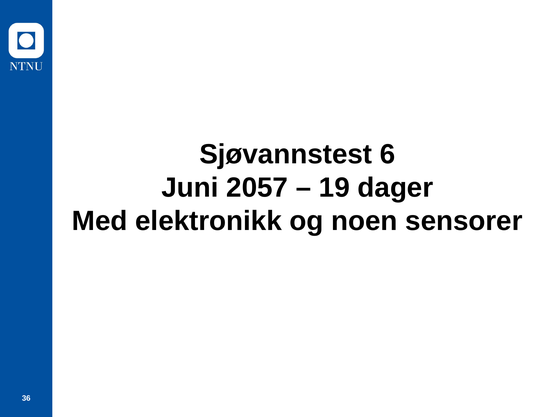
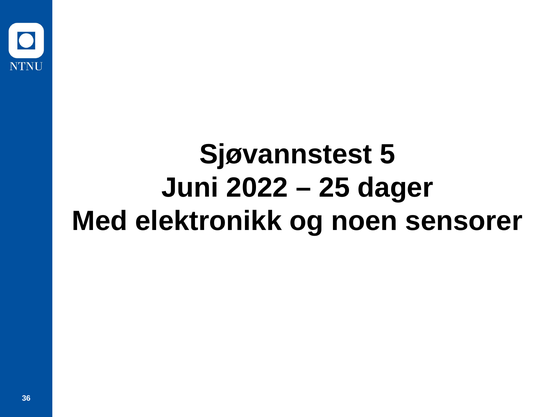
6: 6 -> 5
2057: 2057 -> 2022
19: 19 -> 25
